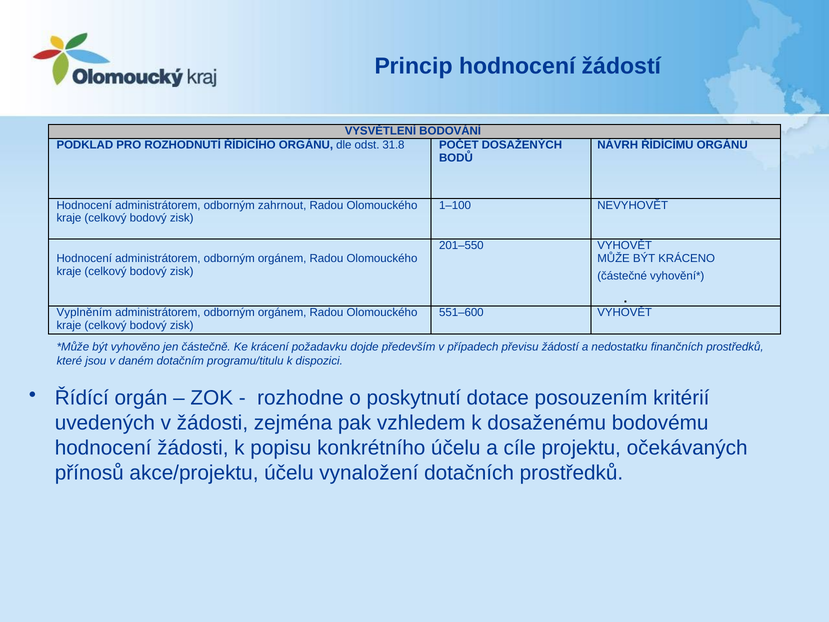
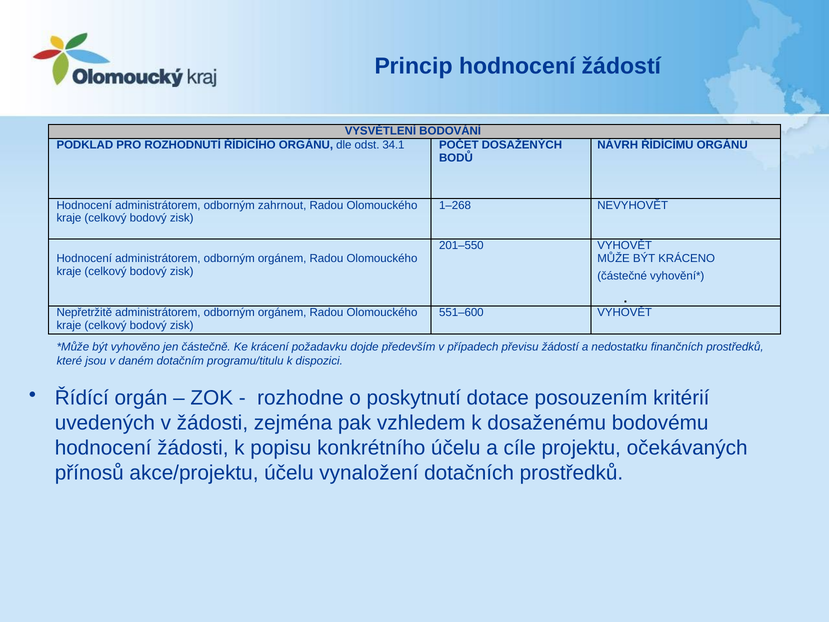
31.8: 31.8 -> 34.1
1–100: 1–100 -> 1–268
Vyplněním: Vyplněním -> Nepřetržitě
